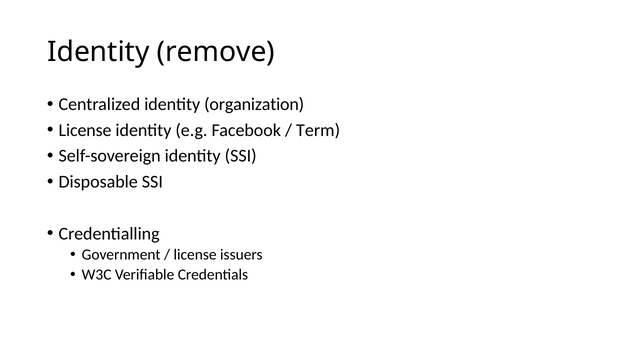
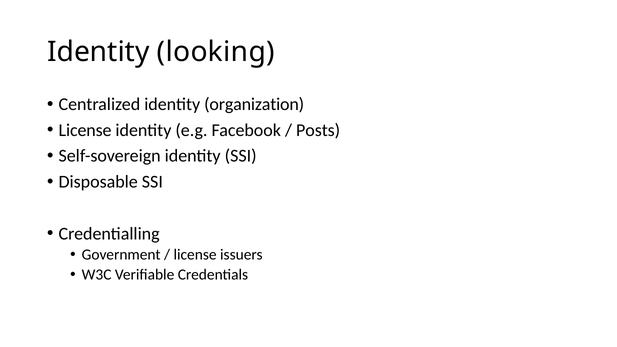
remove: remove -> looking
Term: Term -> Posts
